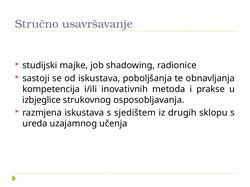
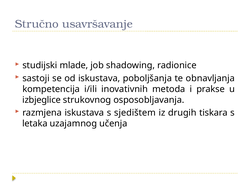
majke: majke -> mlade
sklopu: sklopu -> tiskara
ureda: ureda -> letaka
